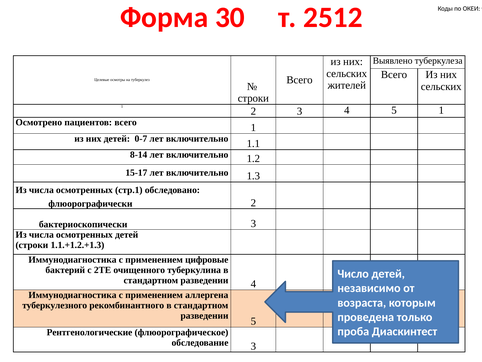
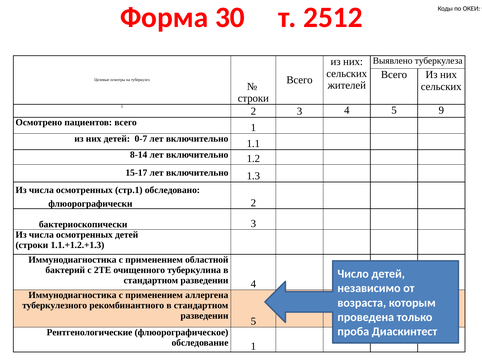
5 1: 1 -> 9
цифровые: цифровые -> областной
обследование 3: 3 -> 1
